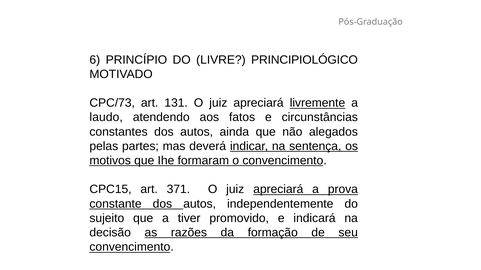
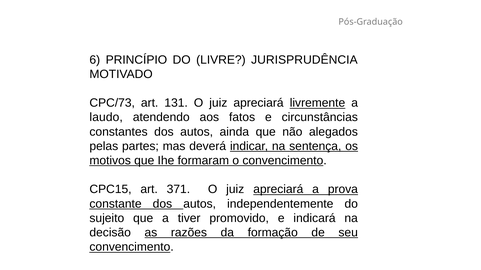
PRINCIPIOLÓGICO: PRINCIPIOLÓGICO -> JURISPRUDÊNCIA
